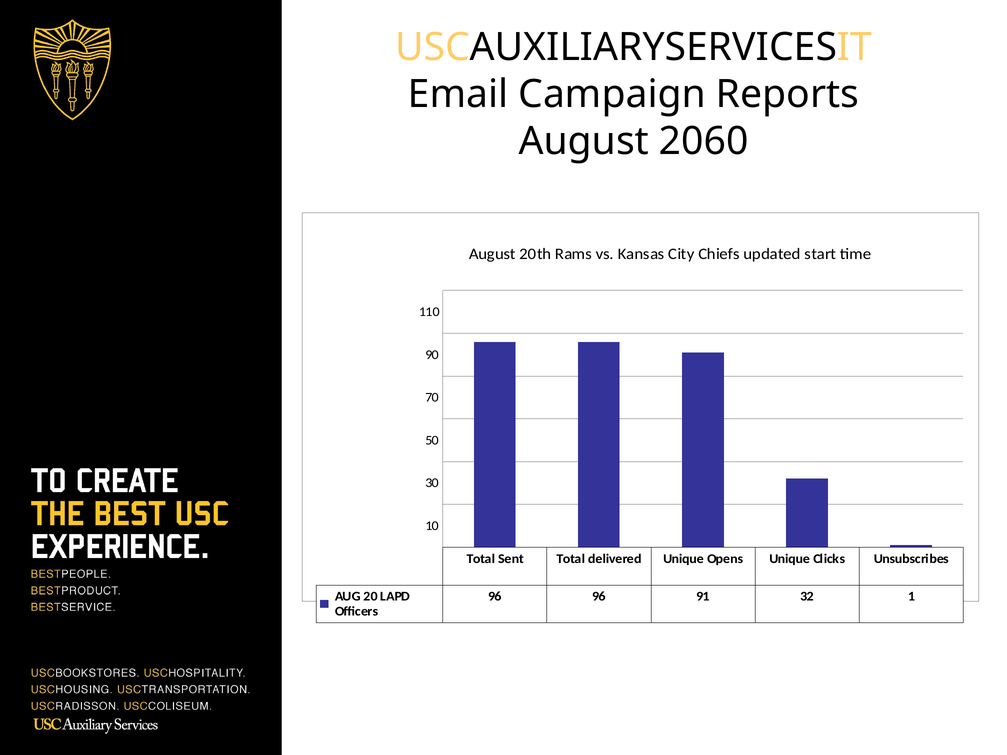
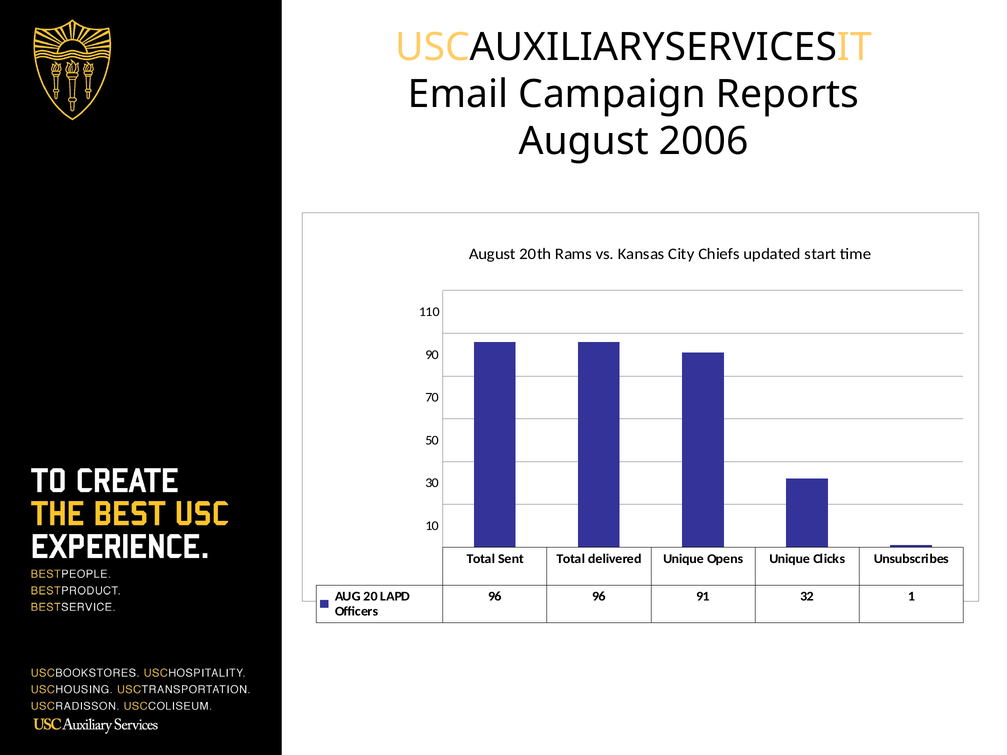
2060: 2060 -> 2006
